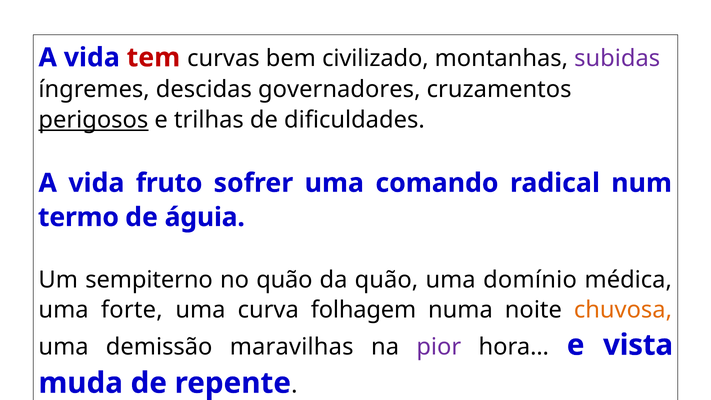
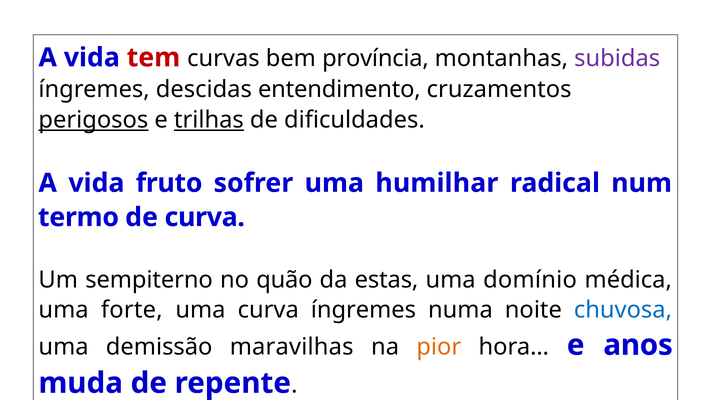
civilizado: civilizado -> província
governadores: governadores -> entendimento
trilhas underline: none -> present
comando: comando -> humilhar
de águia: águia -> curva
da quão: quão -> estas
curva folhagem: folhagem -> íngremes
chuvosa colour: orange -> blue
pior colour: purple -> orange
vista: vista -> anos
